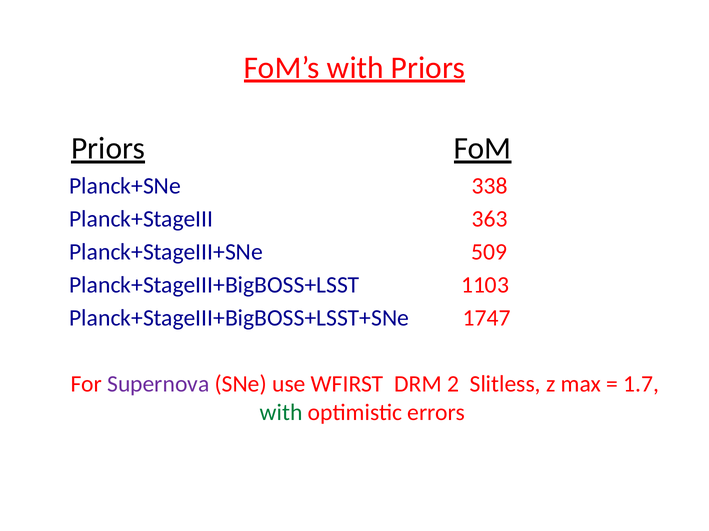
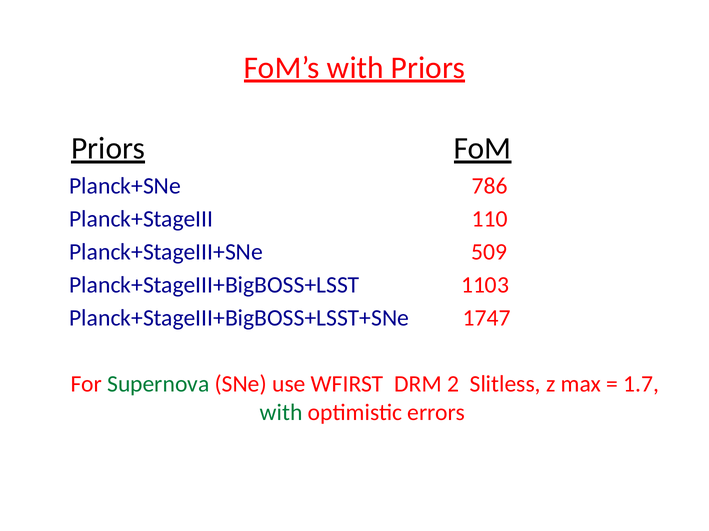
338: 338 -> 786
363: 363 -> 110
Supernova colour: purple -> green
